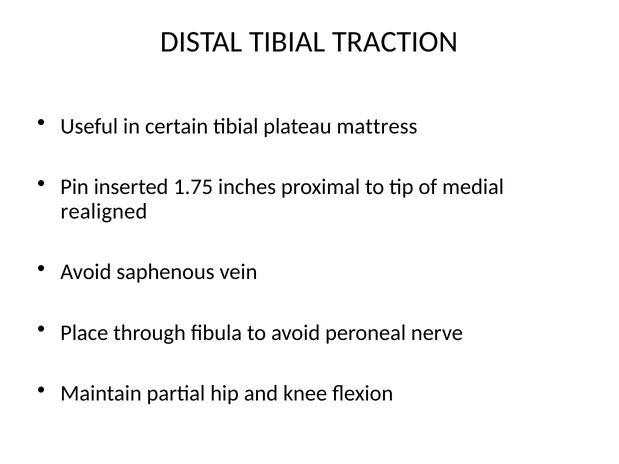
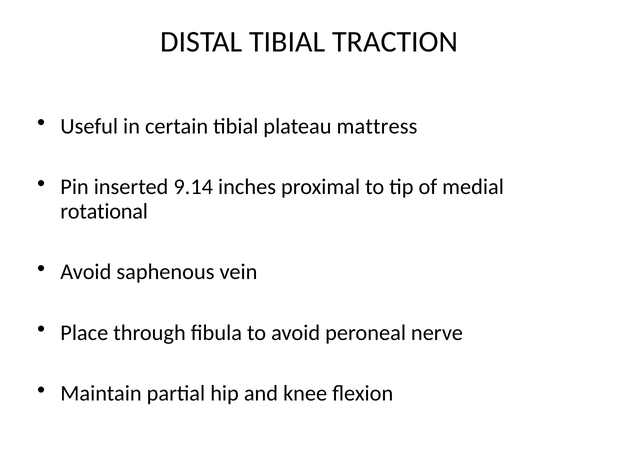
1.75: 1.75 -> 9.14
realigned: realigned -> rotational
